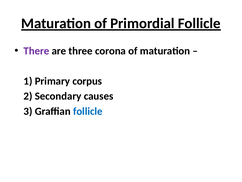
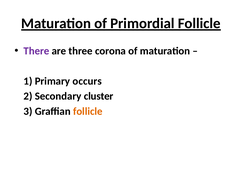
corpus: corpus -> occurs
causes: causes -> cluster
follicle at (88, 111) colour: blue -> orange
